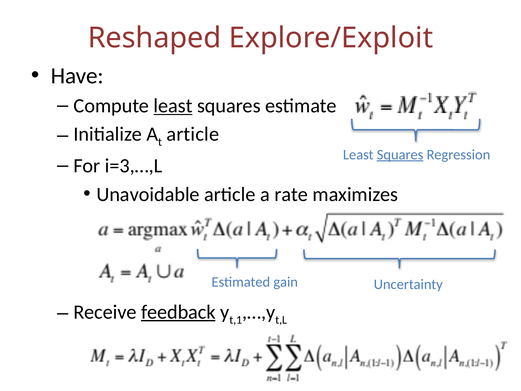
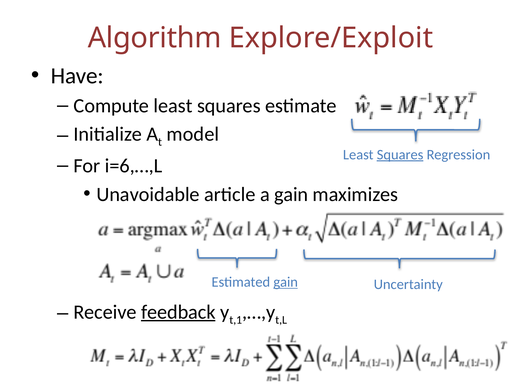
Reshaped: Reshaped -> Algorithm
least at (173, 106) underline: present -> none
article at (193, 134): article -> model
i=3,…,L: i=3,…,L -> i=6,…,L
a rate: rate -> gain
gain at (286, 282) underline: none -> present
